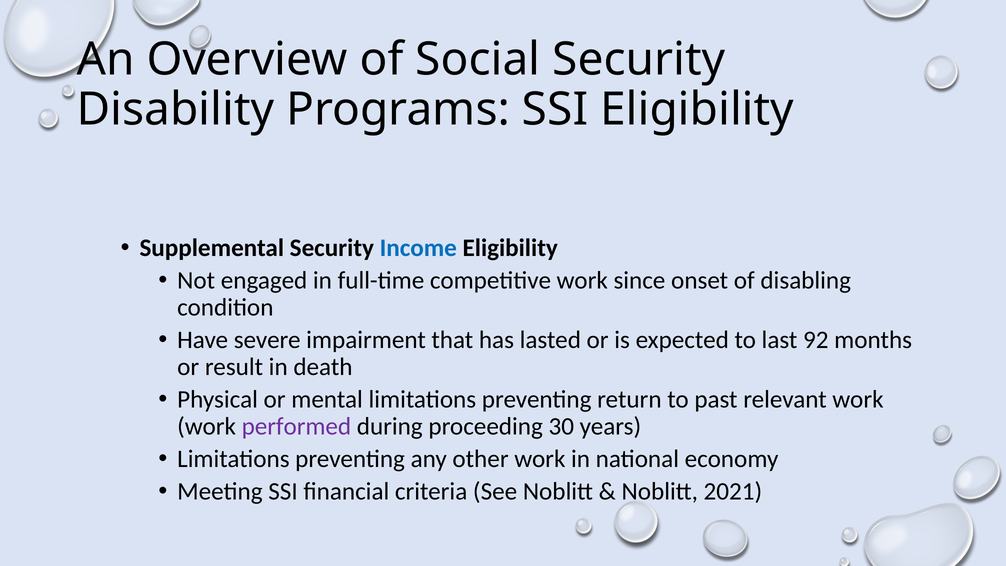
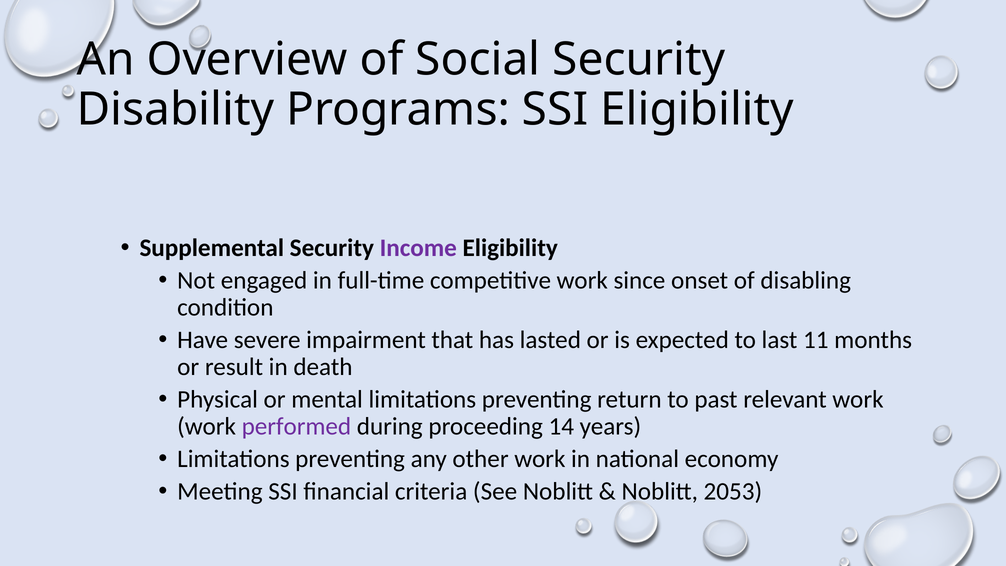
Income colour: blue -> purple
92: 92 -> 11
30: 30 -> 14
2021: 2021 -> 2053
